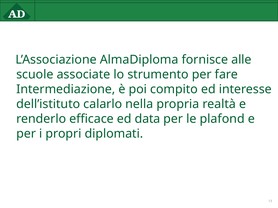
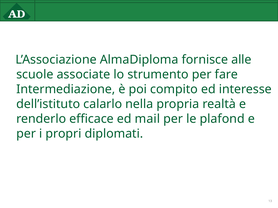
data: data -> mail
